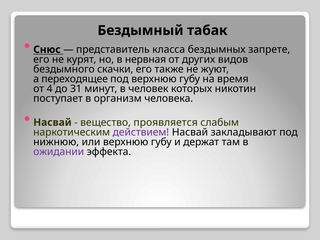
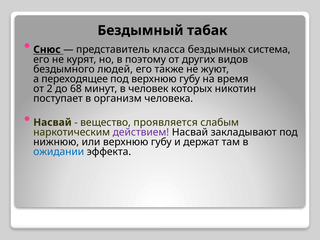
запрете: запрете -> система
нервная: нервная -> поэтому
скачки: скачки -> людей
4: 4 -> 2
31: 31 -> 68
ожидании colour: purple -> blue
